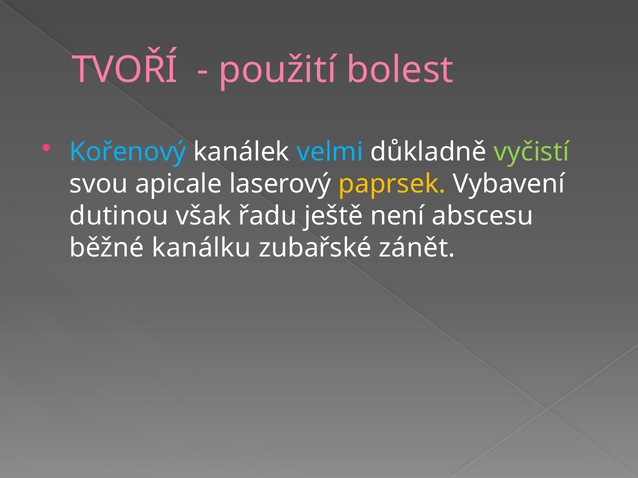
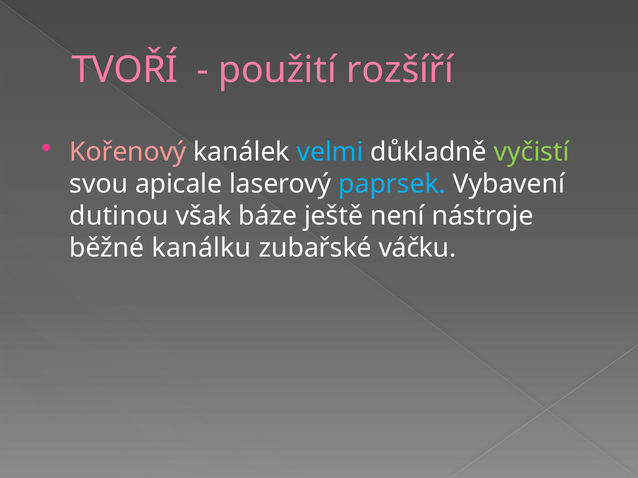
bolest: bolest -> rozšíří
Kořenový colour: light blue -> pink
paprsek colour: yellow -> light blue
řadu: řadu -> báze
abscesu: abscesu -> nástroje
zánět: zánět -> váčku
